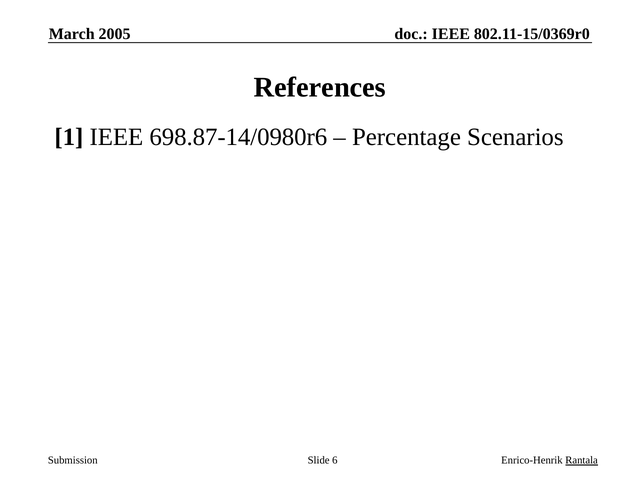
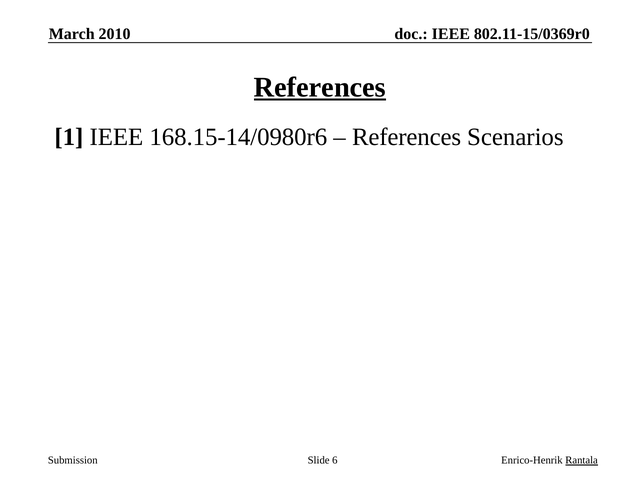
2005: 2005 -> 2010
References at (320, 87) underline: none -> present
698.87-14/0980r6: 698.87-14/0980r6 -> 168.15-14/0980r6
Percentage at (406, 137): Percentage -> References
